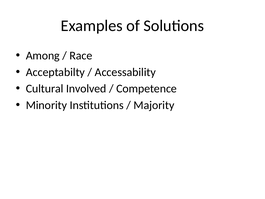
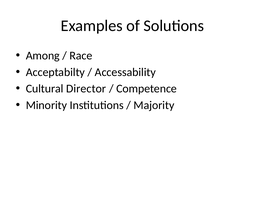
Involved: Involved -> Director
